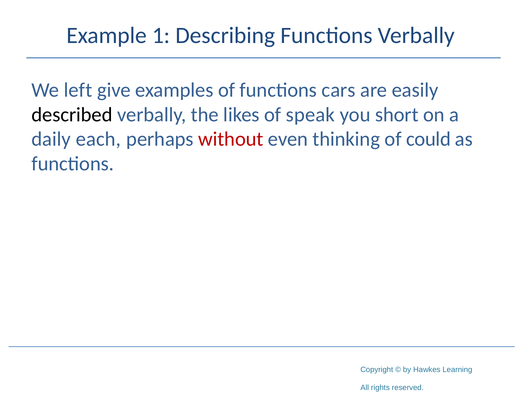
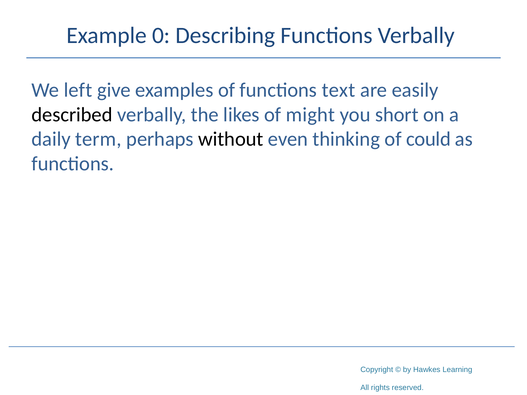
1: 1 -> 0
cars: cars -> text
speak: speak -> might
each: each -> term
without colour: red -> black
